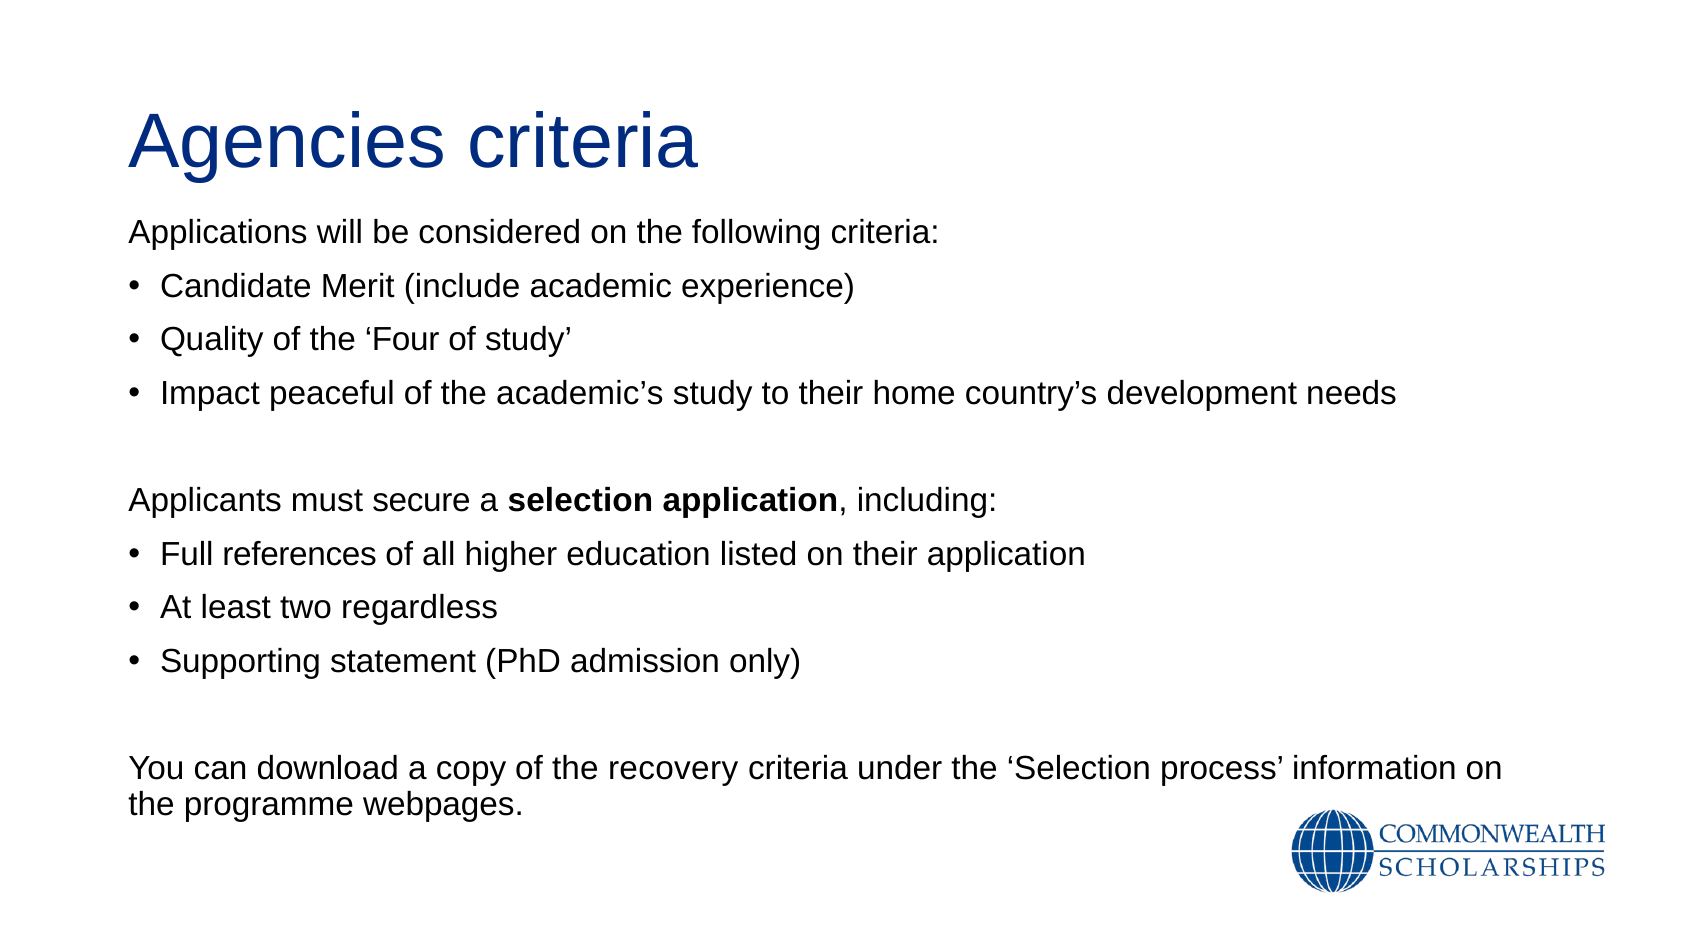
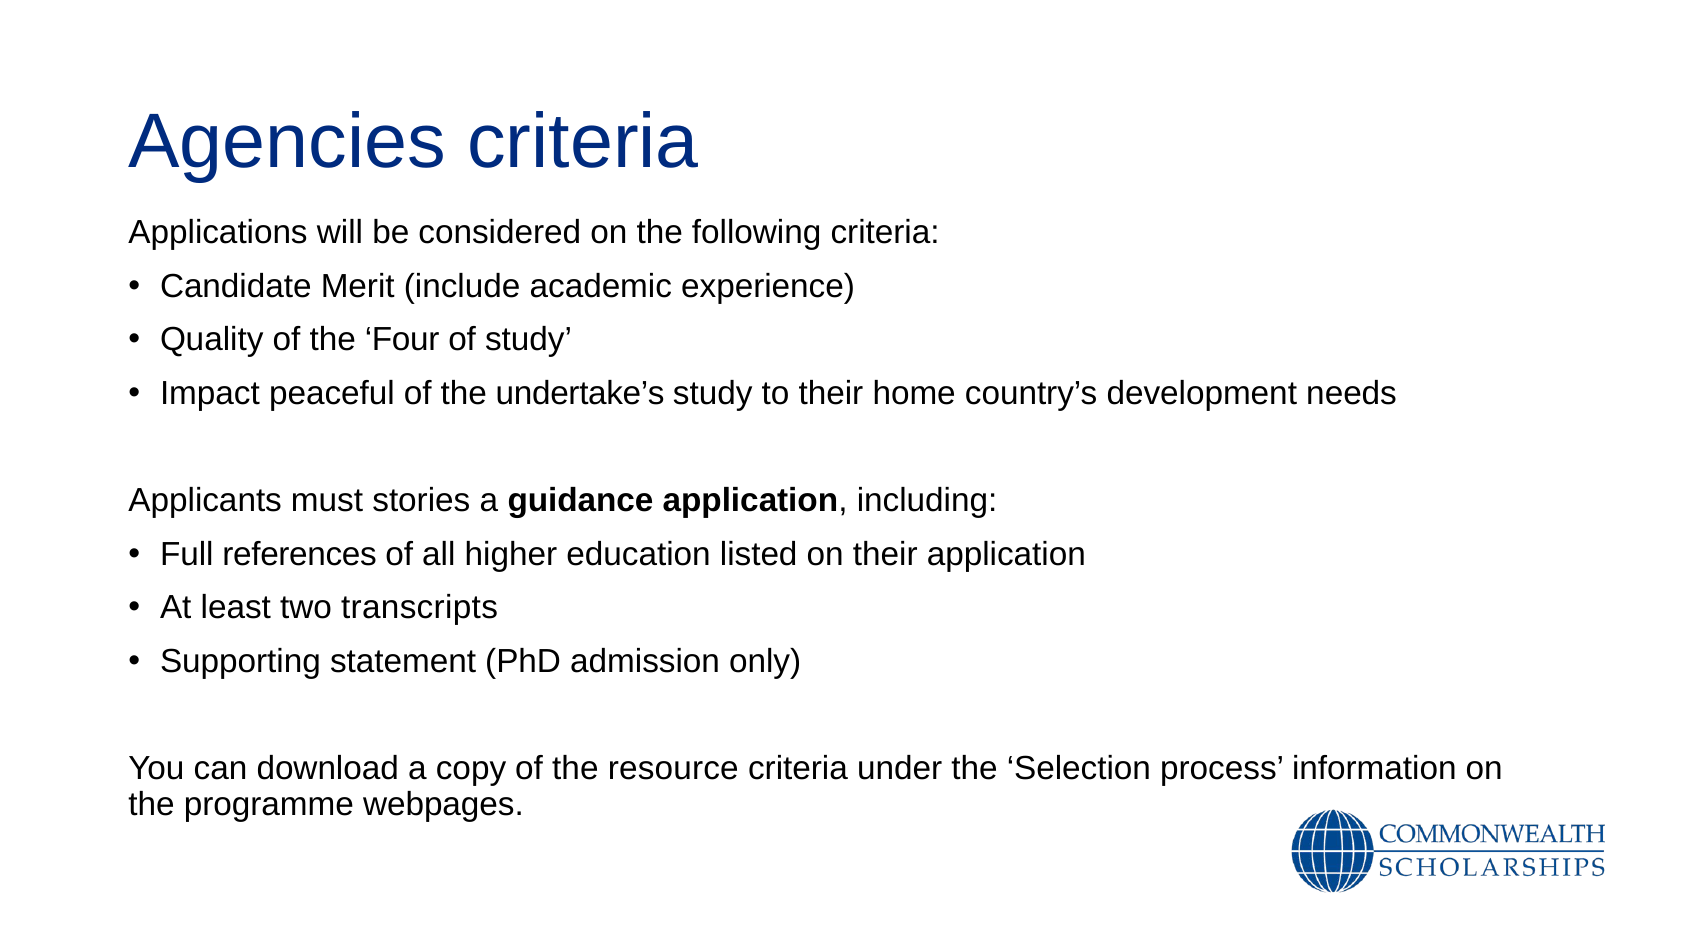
academic’s: academic’s -> undertake’s
secure: secure -> stories
a selection: selection -> guidance
regardless: regardless -> transcripts
recovery: recovery -> resource
